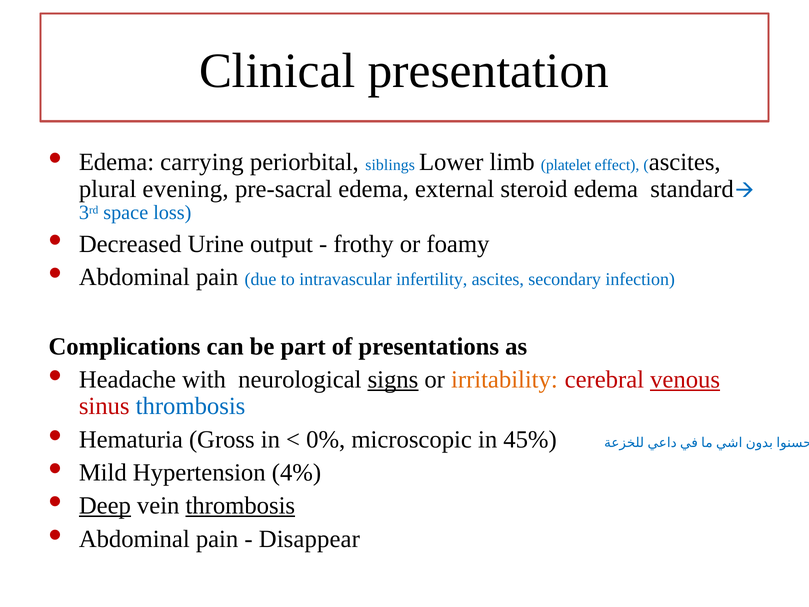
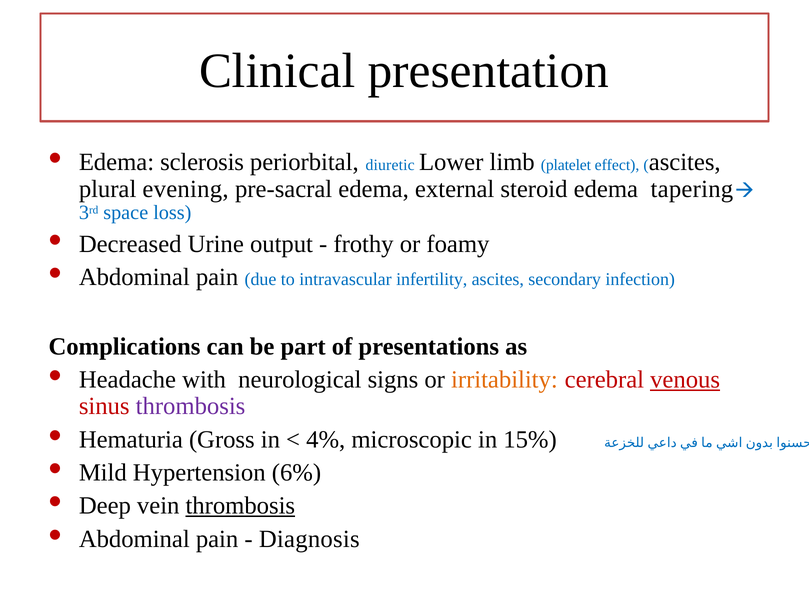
carrying: carrying -> sclerosis
siblings: siblings -> diuretic
standard: standard -> tapering
signs underline: present -> none
thrombosis at (191, 406) colour: blue -> purple
0%: 0% -> 4%
45%: 45% -> 15%
4%: 4% -> 6%
Deep underline: present -> none
Disappear: Disappear -> Diagnosis
